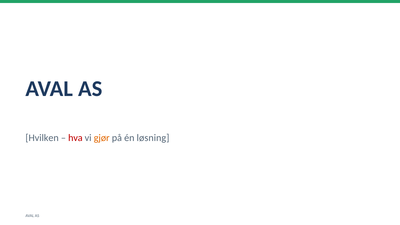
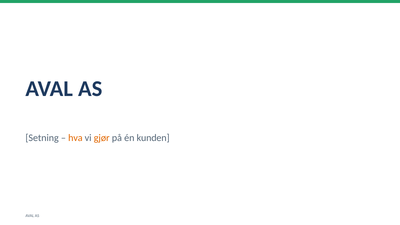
Hvilken: Hvilken -> Setning
hva colour: red -> orange
løsning: løsning -> kunden
